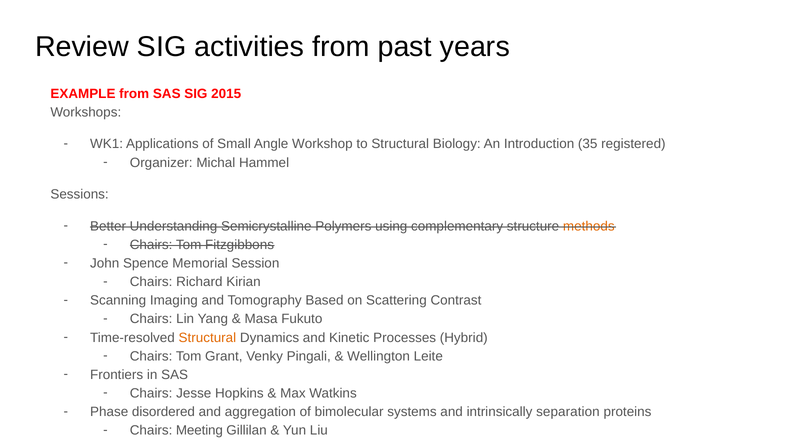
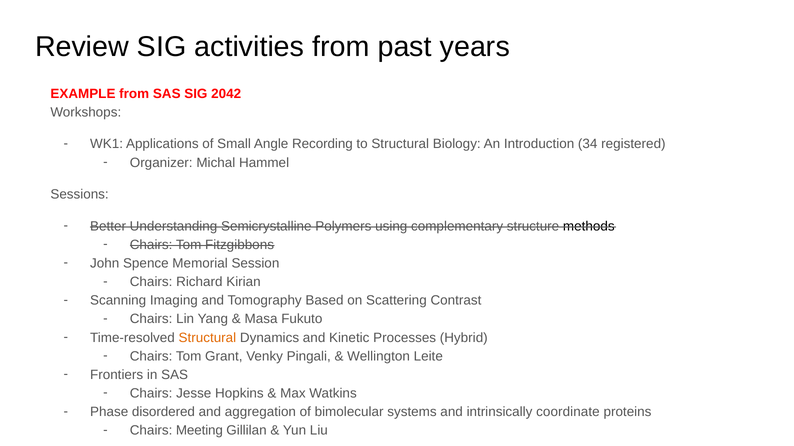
2015: 2015 -> 2042
Workshop: Workshop -> Recording
35: 35 -> 34
methods colour: orange -> black
separation: separation -> coordinate
